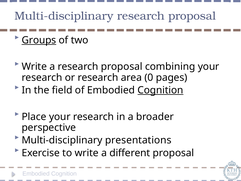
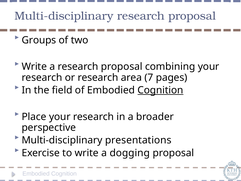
Groups underline: present -> none
0: 0 -> 7
different: different -> dogging
